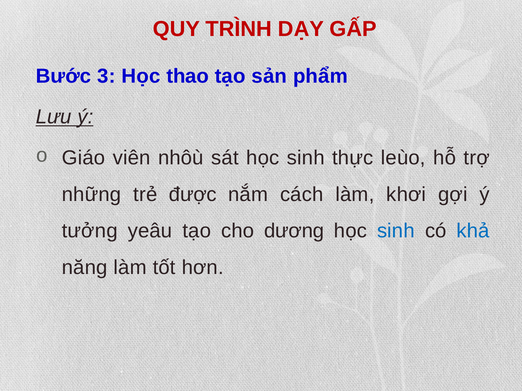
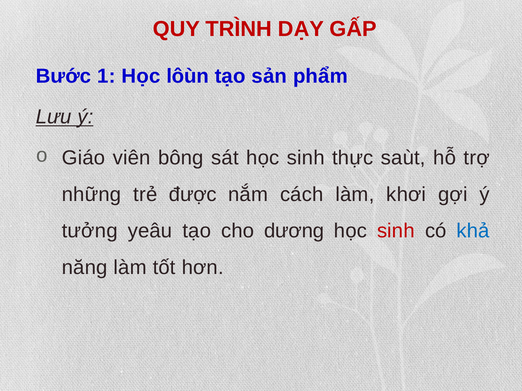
3: 3 -> 1
thao: thao -> lôùn
nhôù: nhôù -> bông
leùo: leùo -> saùt
sinh at (396, 231) colour: blue -> red
